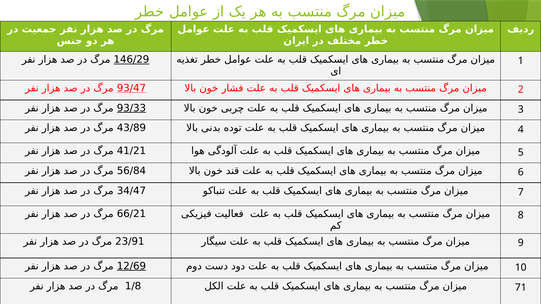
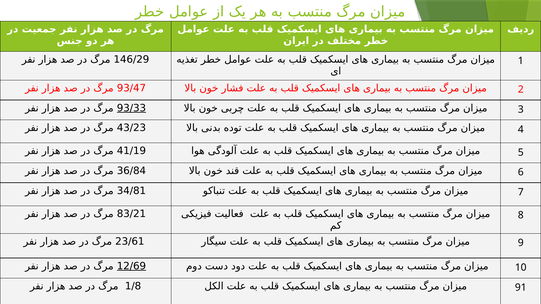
146/29 underline: present -> none
93/47 underline: present -> none
43/89: 43/89 -> 43/23
41/21: 41/21 -> 41/19
56/84: 56/84 -> 36/84
34/47: 34/47 -> 34/81
66/21: 66/21 -> 83/21
23/91: 23/91 -> 23/61
71: 71 -> 91
